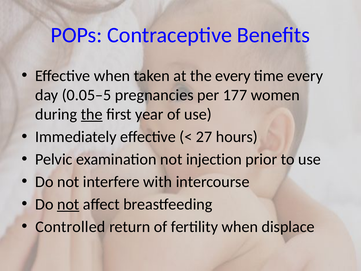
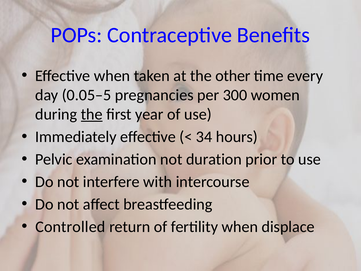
the every: every -> other
177: 177 -> 300
27: 27 -> 34
injection: injection -> duration
not at (68, 204) underline: present -> none
